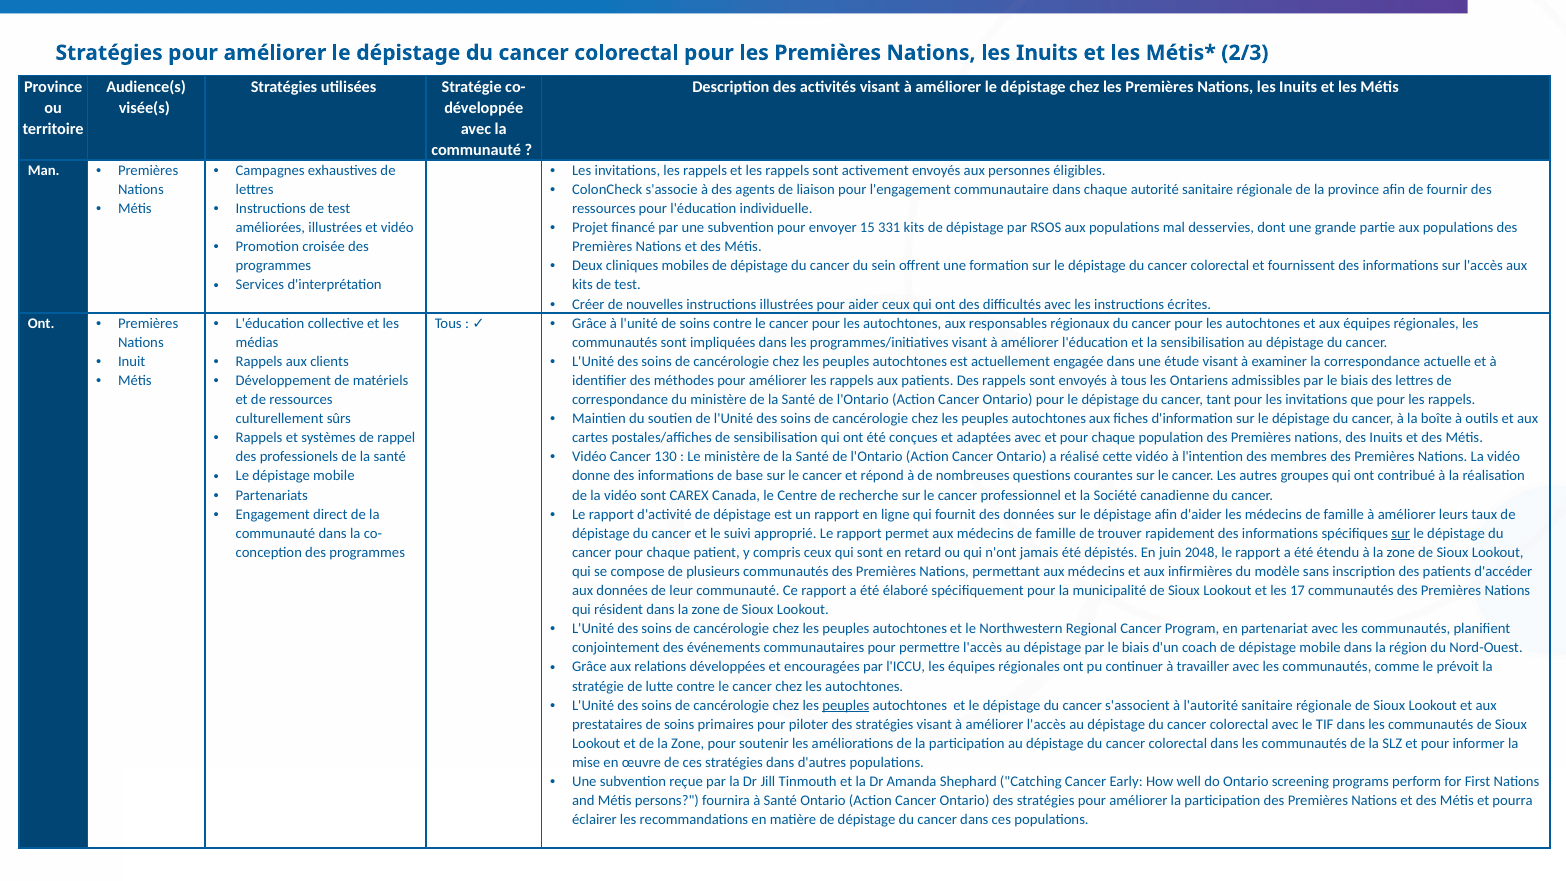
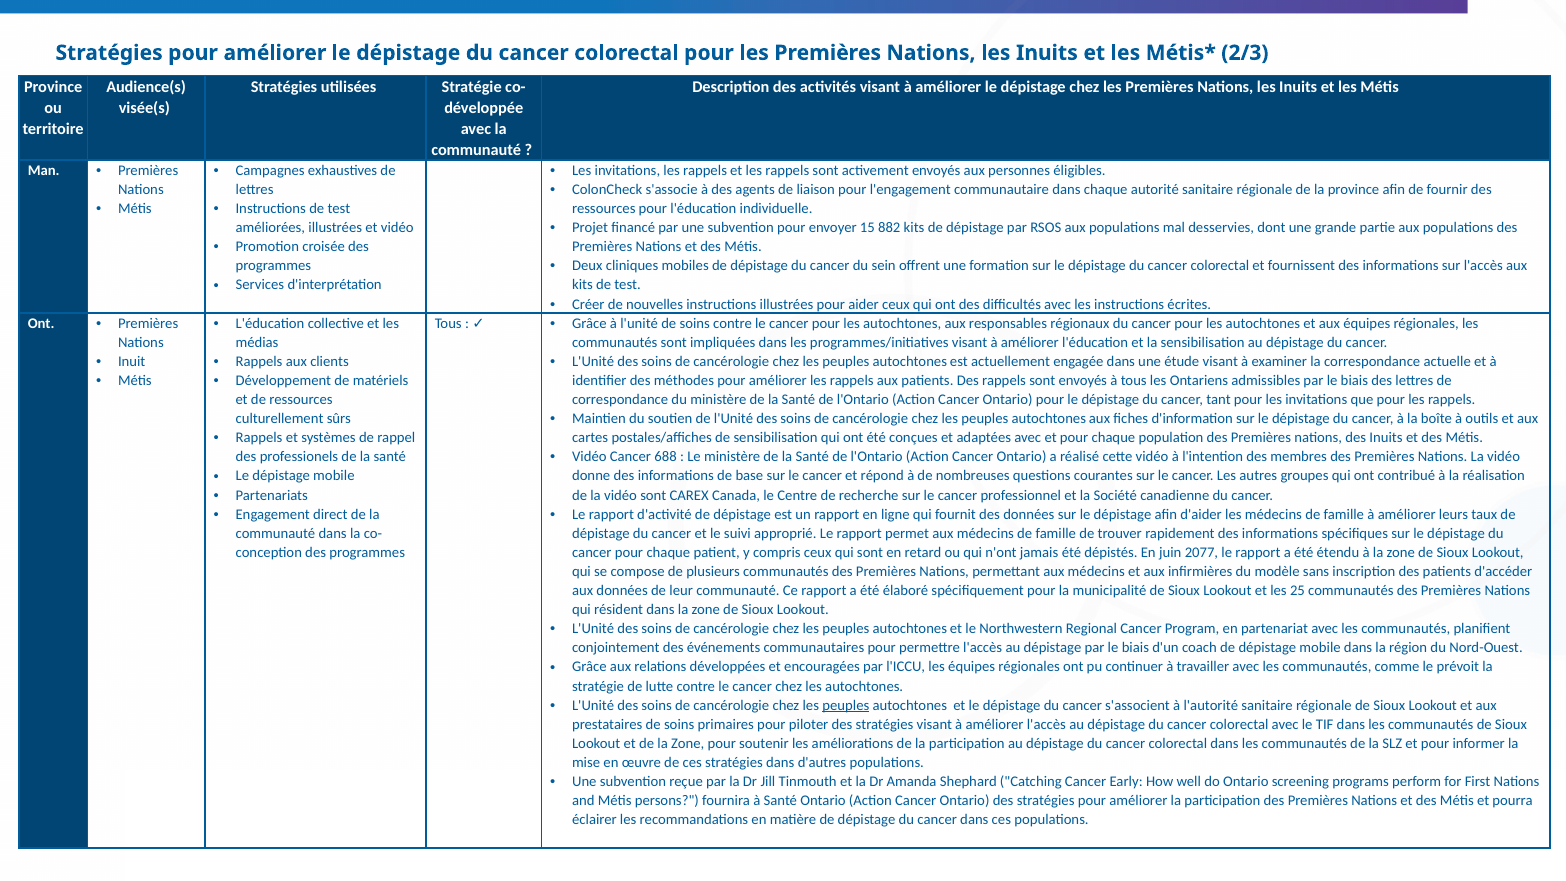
331: 331 -> 882
130: 130 -> 688
sur at (1401, 533) underline: present -> none
2048: 2048 -> 2077
17: 17 -> 25
